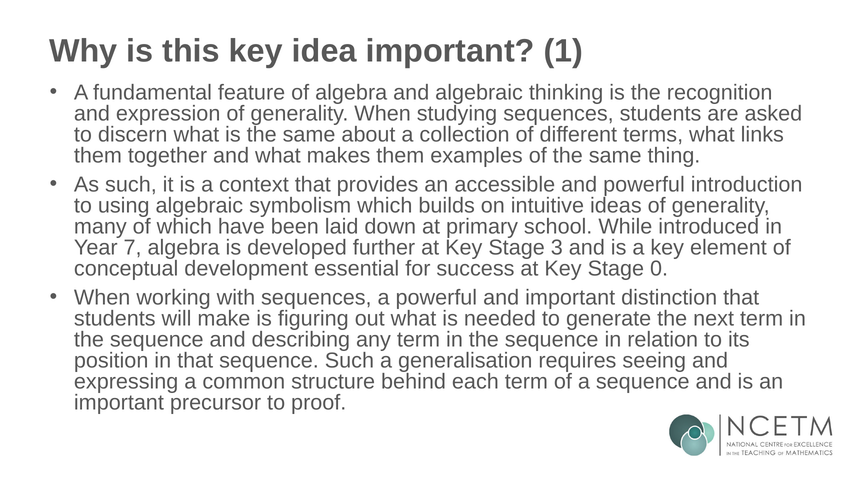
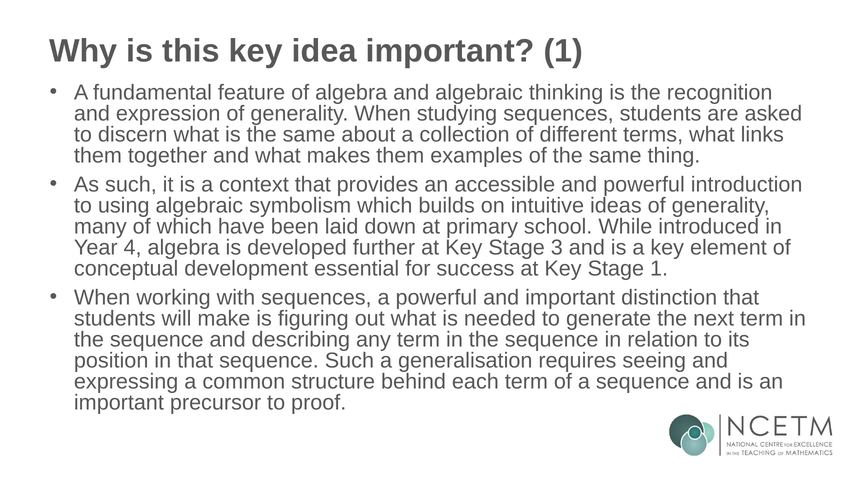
7: 7 -> 4
Stage 0: 0 -> 1
